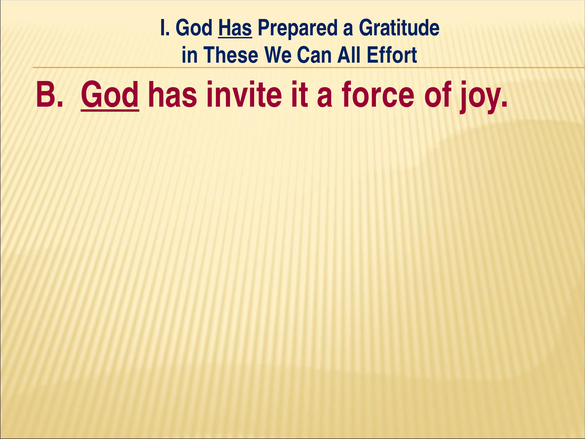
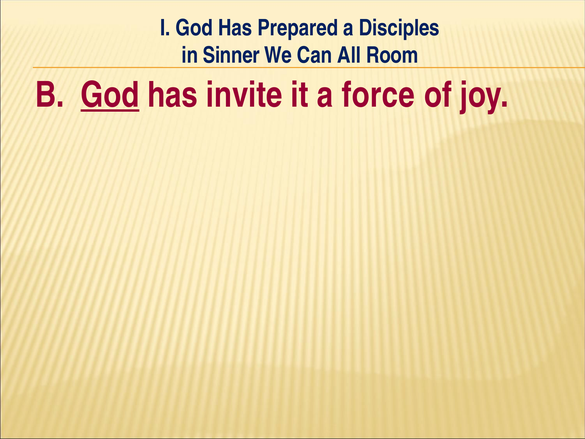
Has at (235, 28) underline: present -> none
Gratitude: Gratitude -> Disciples
These: These -> Sinner
Effort: Effort -> Room
